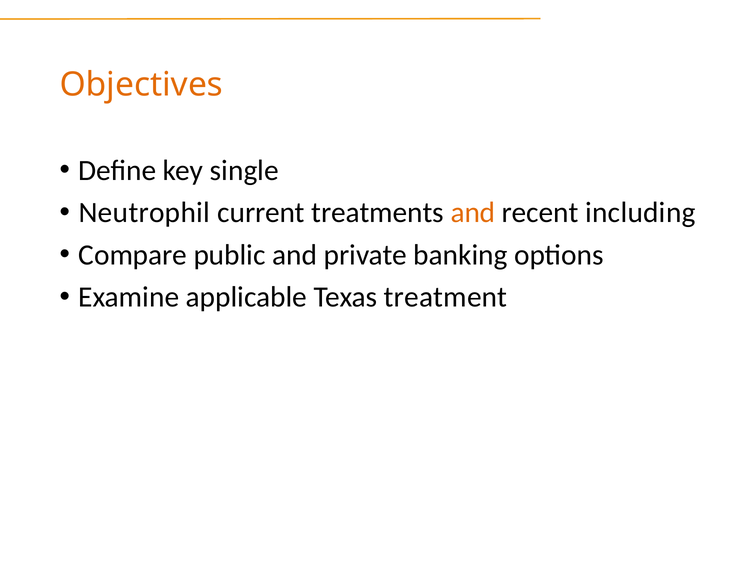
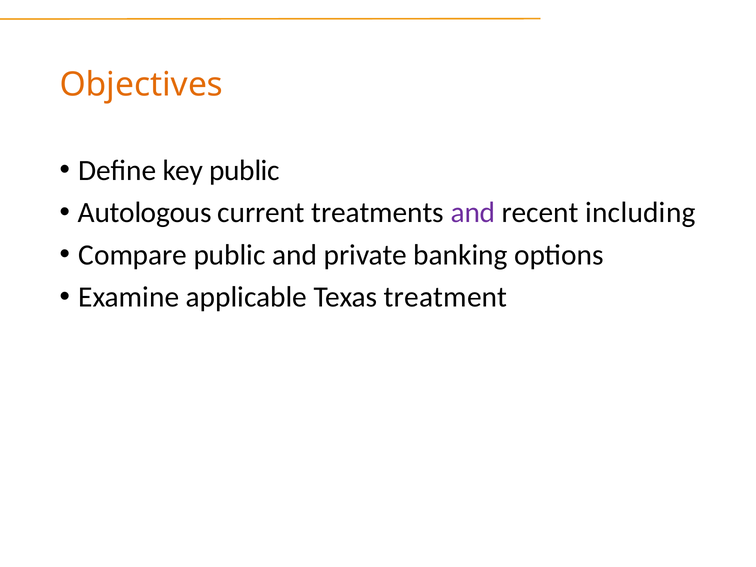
key single: single -> public
Neutrophil: Neutrophil -> Autologous
and at (473, 213) colour: orange -> purple
